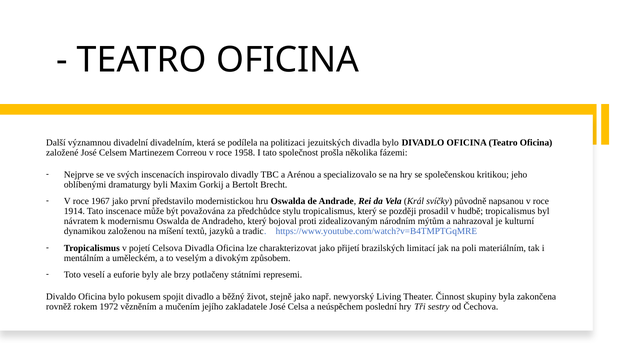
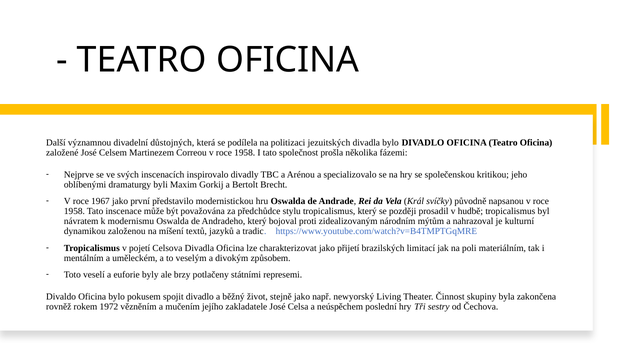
divadelním: divadelním -> důstojných
1914 at (74, 211): 1914 -> 1958
